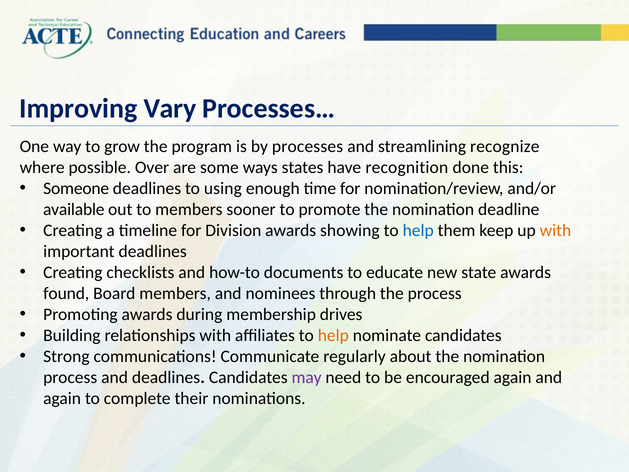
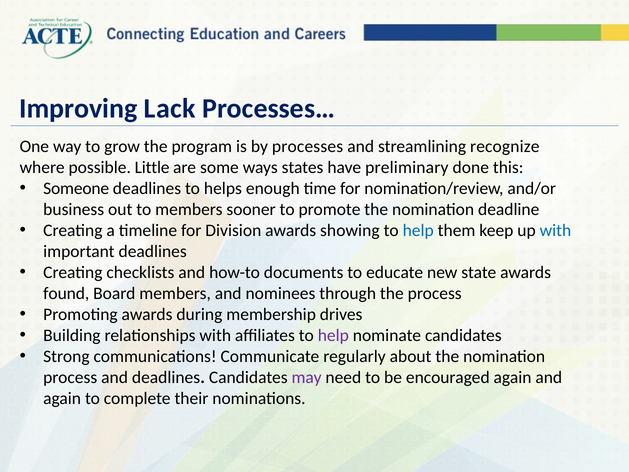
Vary: Vary -> Lack
Over: Over -> Little
recognition: recognition -> preliminary
using: using -> helps
available: available -> business
with at (555, 230) colour: orange -> blue
help at (333, 335) colour: orange -> purple
